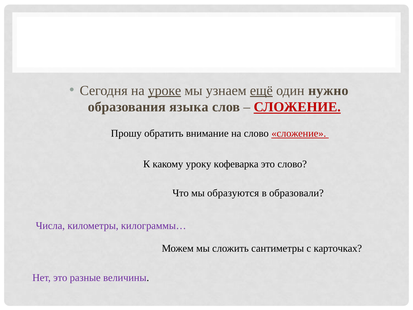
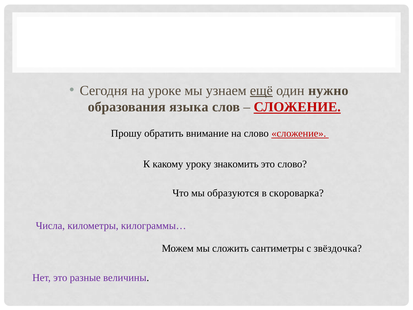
уроке underline: present -> none
кофеварка: кофеварка -> знакомить
образовали: образовали -> скороварка
карточках: карточках -> звёздочка
